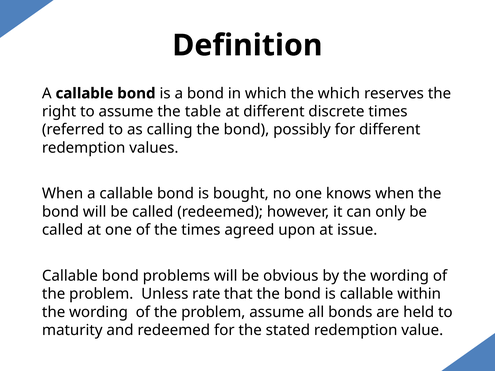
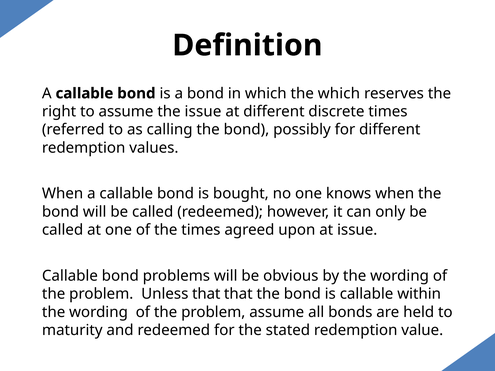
the table: table -> issue
Unless rate: rate -> that
